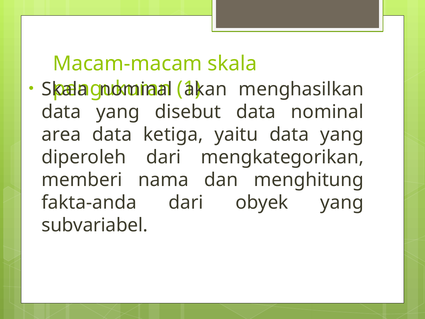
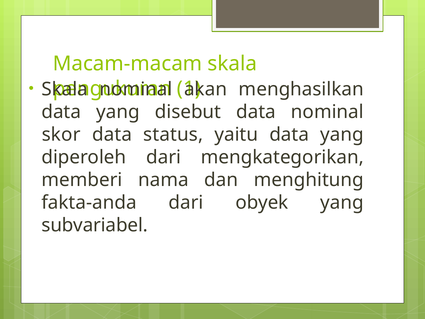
area: area -> skor
ketiga: ketiga -> status
